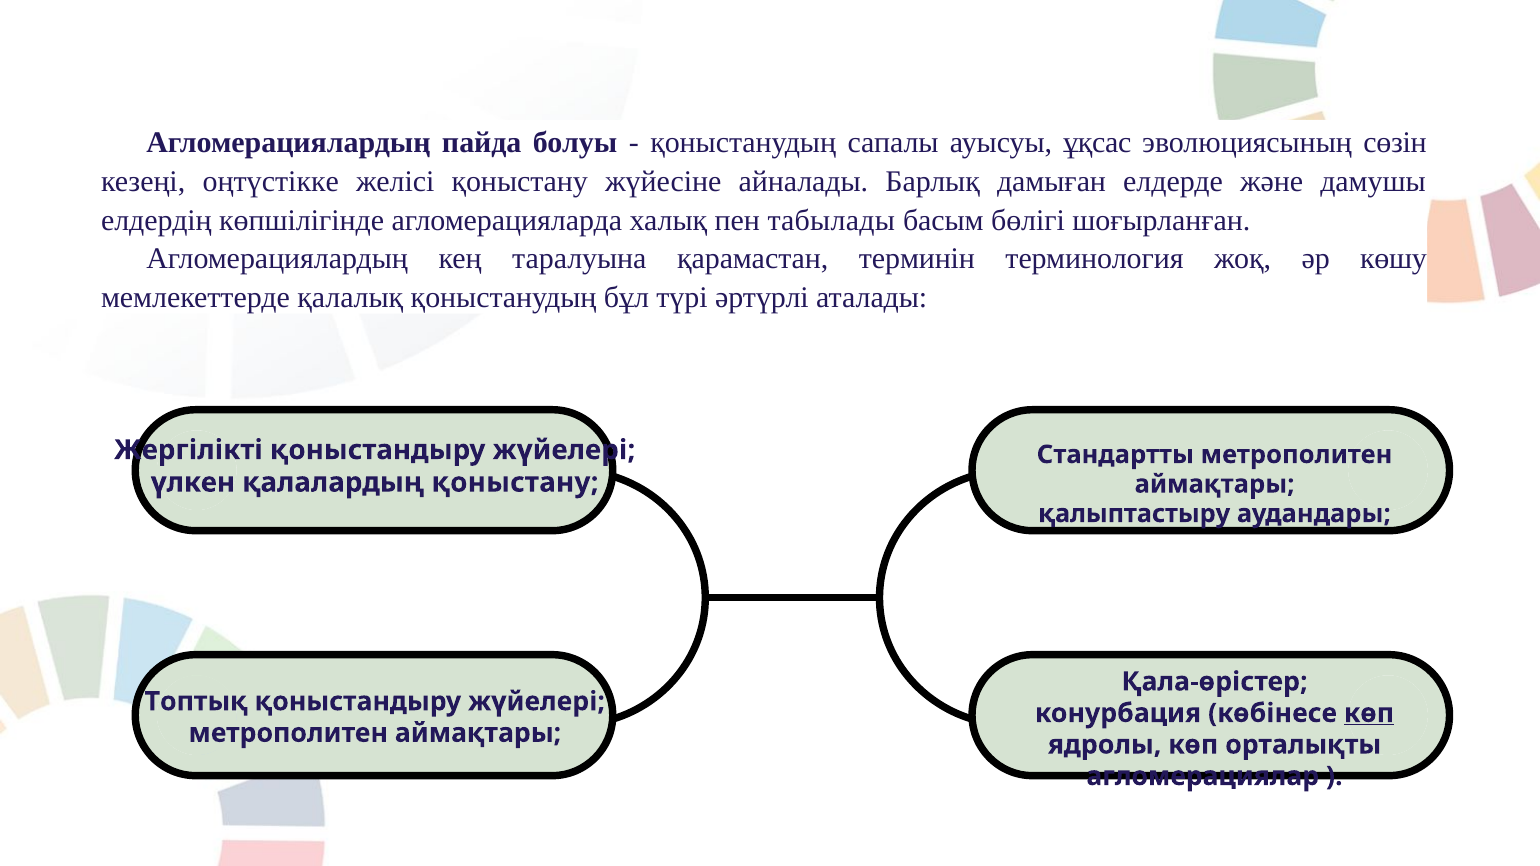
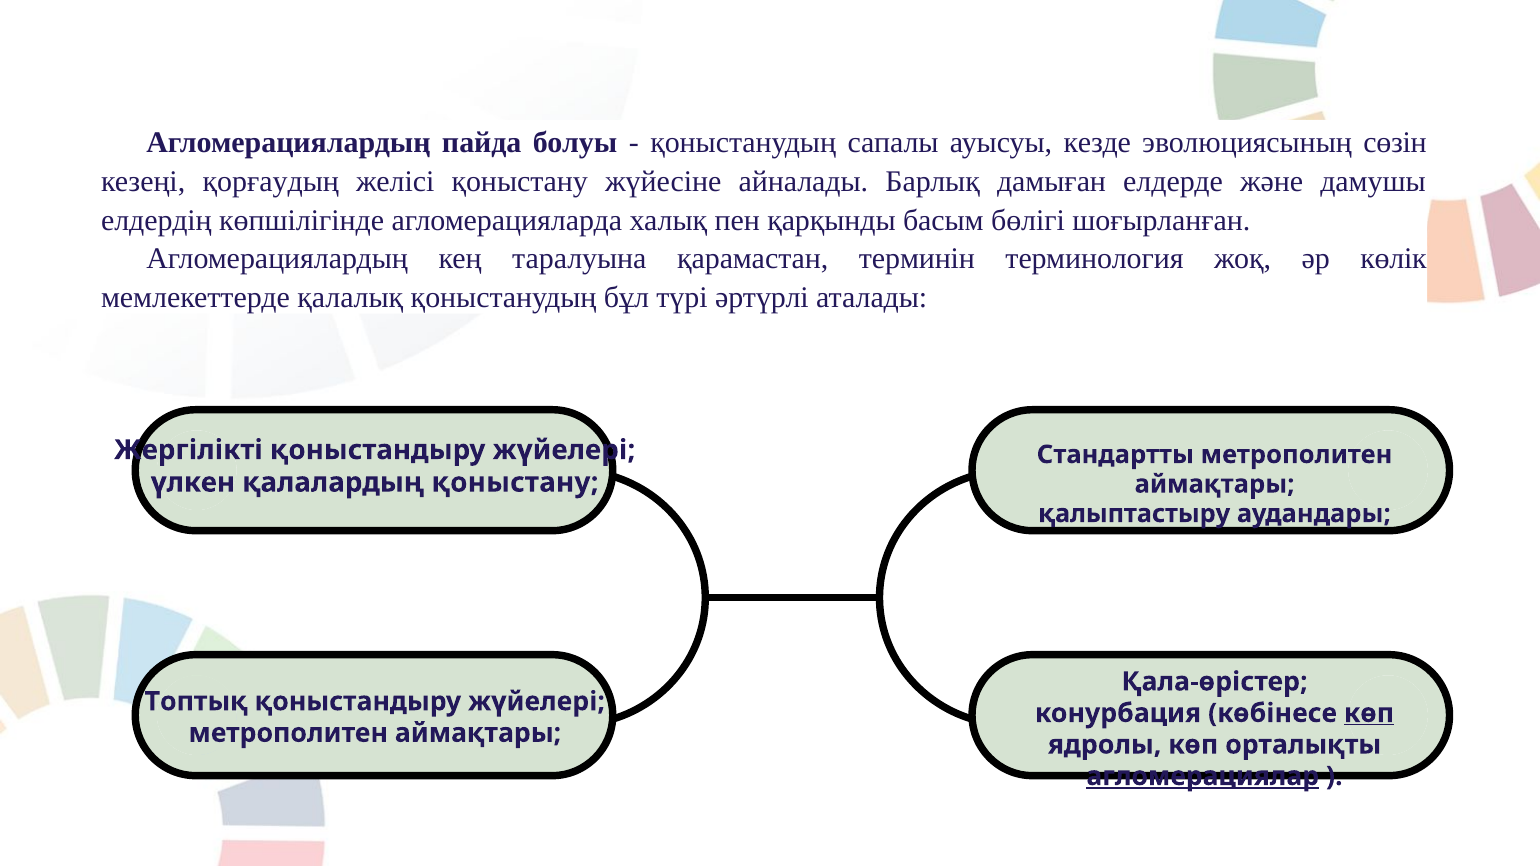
ұқсас: ұқсас -> кезде
оңтүстікке: оңтүстікке -> қорғаудың
табылады: табылады -> қарқынды
көшу: көшу -> көлік
агломерациялар underline: none -> present
